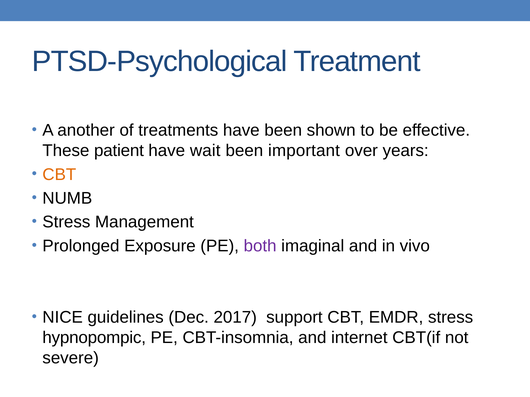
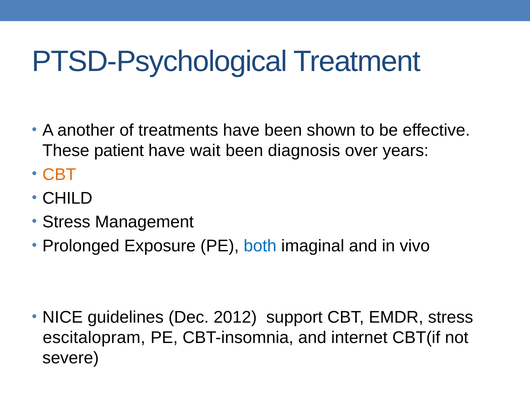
important: important -> diagnosis
NUMB: NUMB -> CHILD
both colour: purple -> blue
2017: 2017 -> 2012
hypnopompic: hypnopompic -> escitalopram
